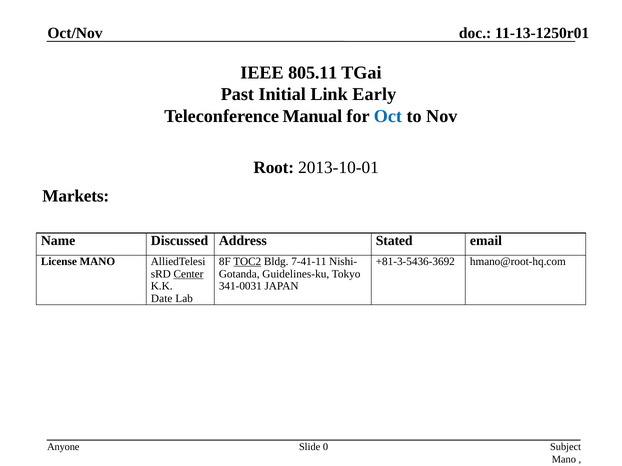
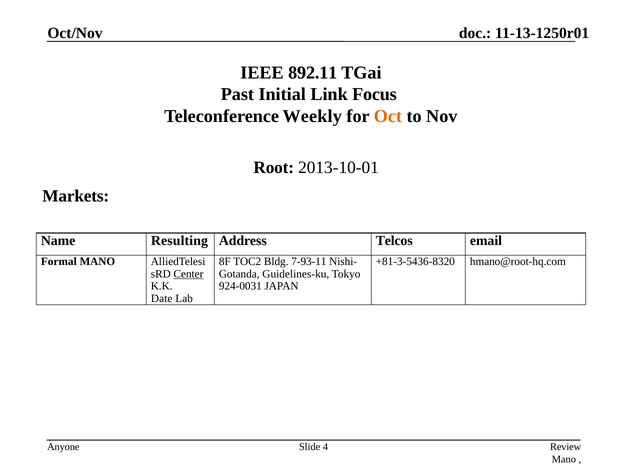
805.11: 805.11 -> 892.11
Early: Early -> Focus
Manual: Manual -> Weekly
Oct colour: blue -> orange
Discussed: Discussed -> Resulting
Stated: Stated -> Telcos
License: License -> Formal
TOC2 underline: present -> none
7-41-11: 7-41-11 -> 7-93-11
+81-3-5436-3692: +81-3-5436-3692 -> +81-3-5436-8320
341-0031: 341-0031 -> 924-0031
0: 0 -> 4
Subject: Subject -> Review
